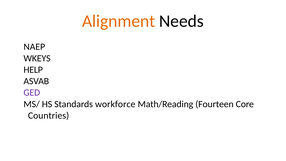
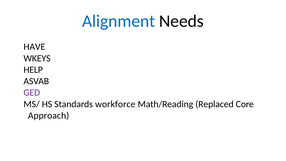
Alignment colour: orange -> blue
NAEP: NAEP -> HAVE
Fourteen: Fourteen -> Replaced
Countries: Countries -> Approach
